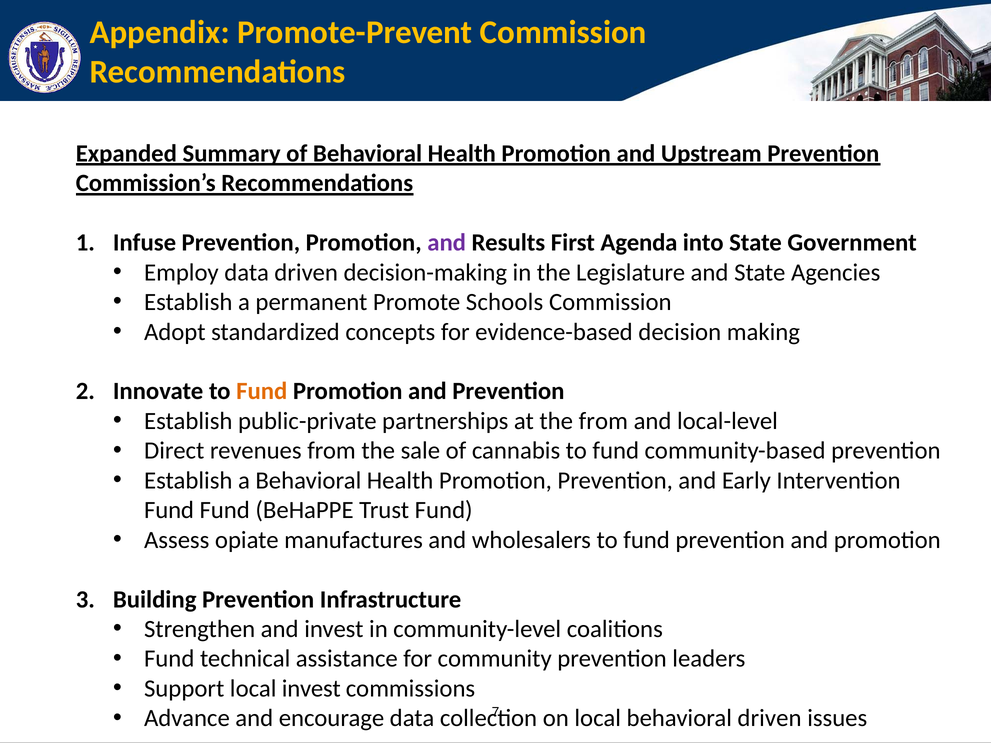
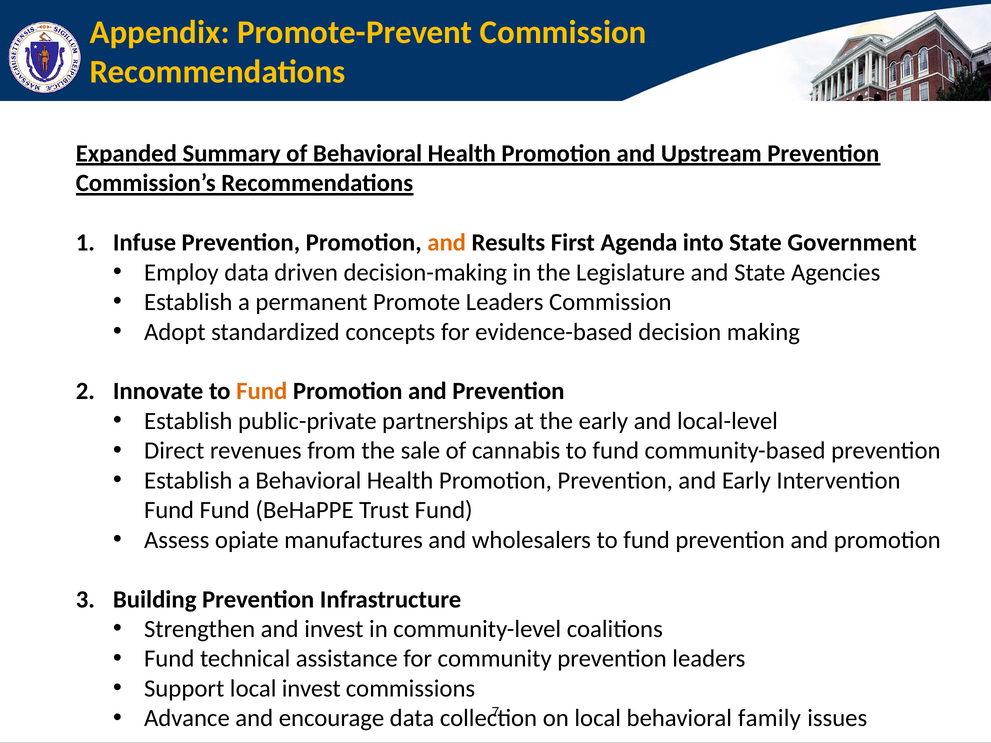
and at (447, 243) colour: purple -> orange
Promote Schools: Schools -> Leaders
the from: from -> early
behavioral driven: driven -> family
